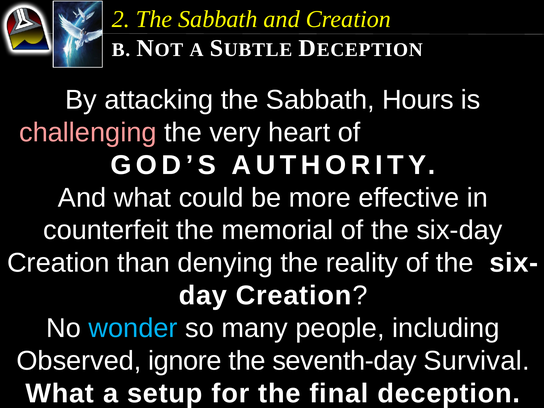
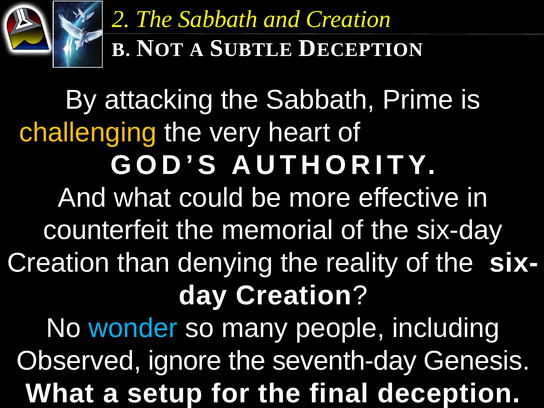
Hours: Hours -> Prime
challenging colour: pink -> yellow
Survival: Survival -> Genesis
